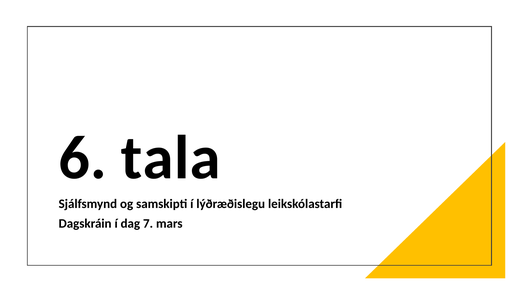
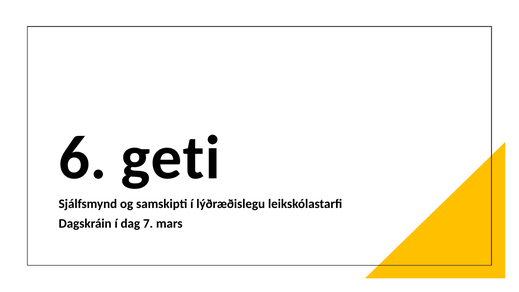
tala: tala -> geti
